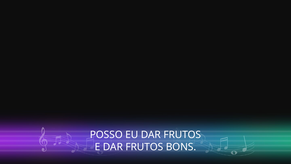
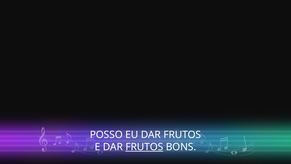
FRUTOS at (144, 147) underline: none -> present
